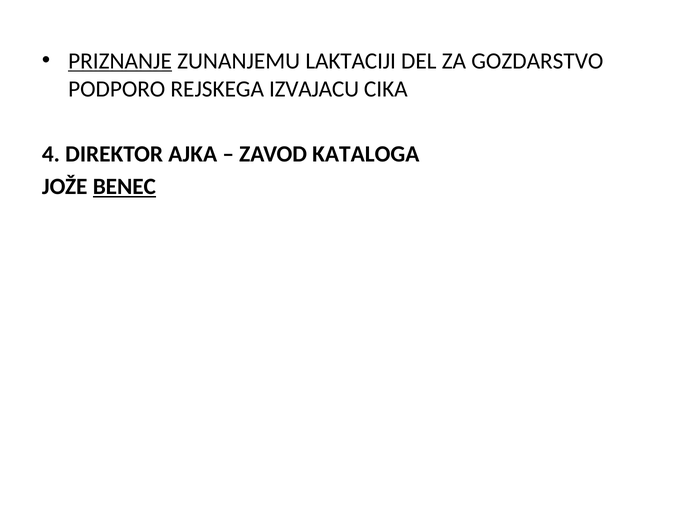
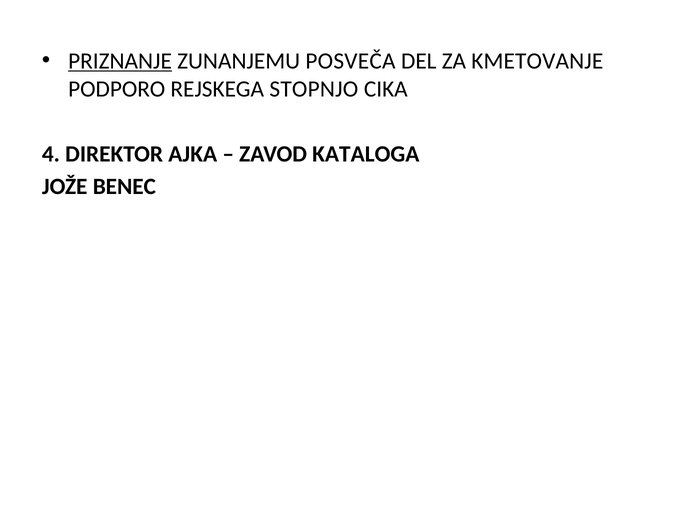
LAKTACIJI: LAKTACIJI -> POSVEČA
GOZDARSTVO: GOZDARSTVO -> KMETOVANJE
IZVAJACU: IZVAJACU -> STOPNJO
BENEC underline: present -> none
